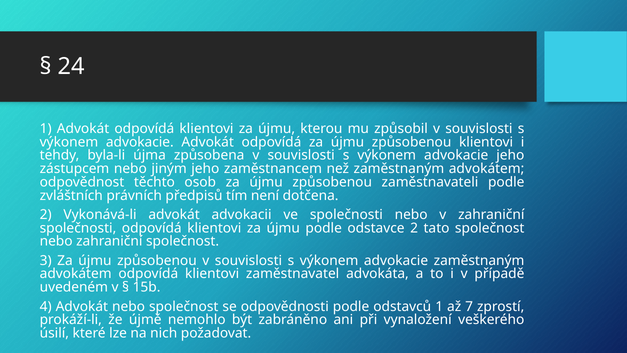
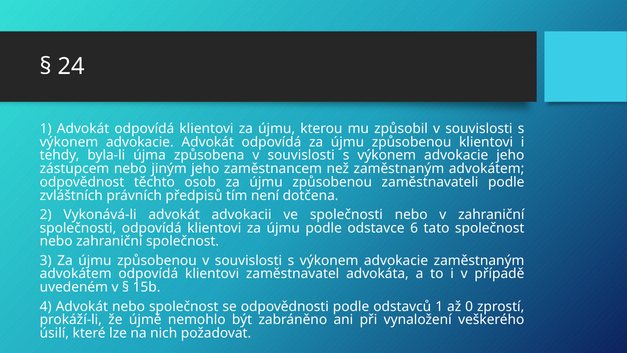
odstavce 2: 2 -> 6
7: 7 -> 0
